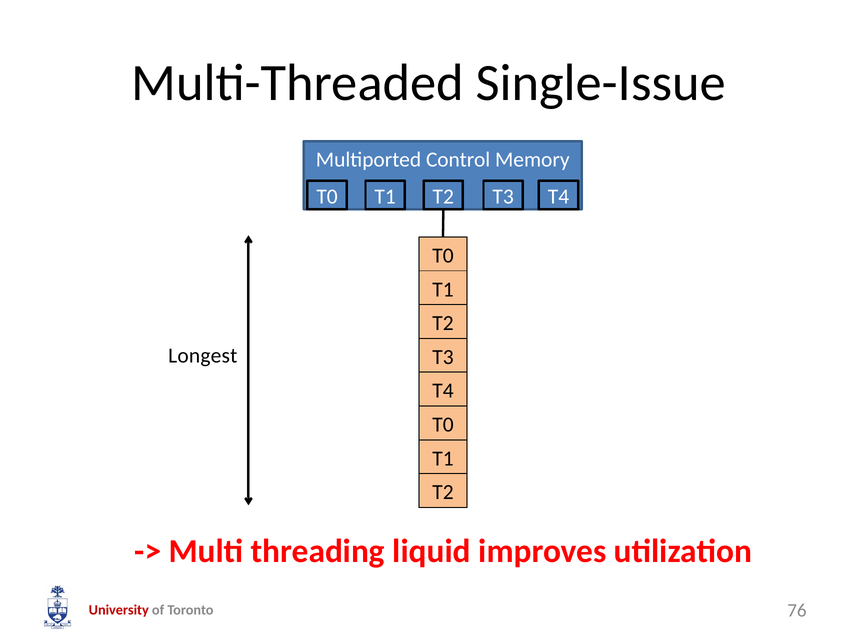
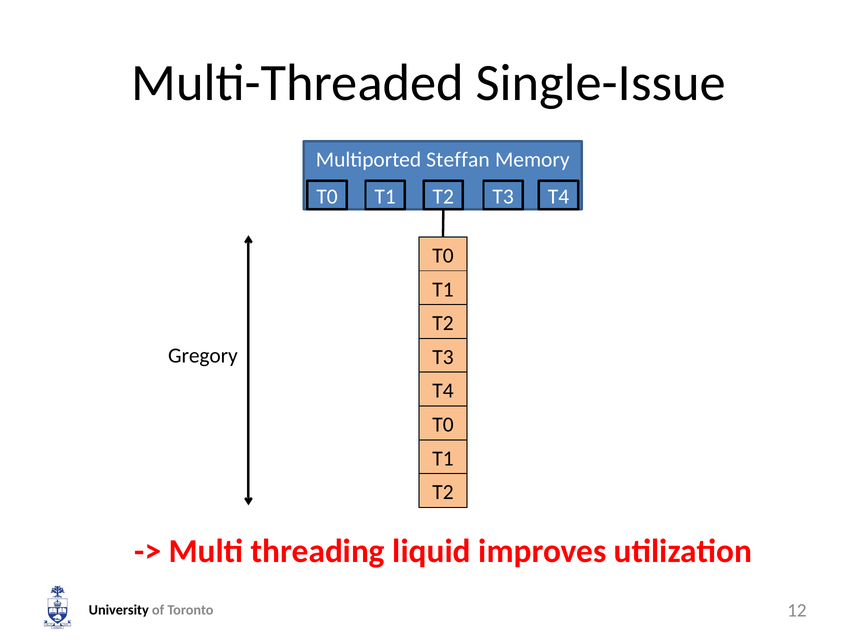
Control: Control -> Steffan
Longest: Longest -> Gregory
University colour: red -> black
76: 76 -> 12
